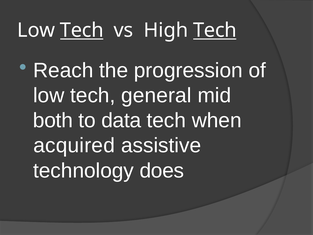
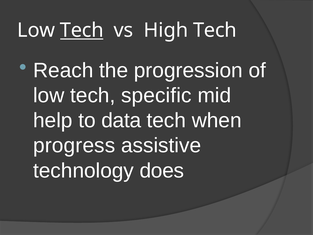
Tech at (215, 30) underline: present -> none
general: general -> specific
both: both -> help
acquired: acquired -> progress
